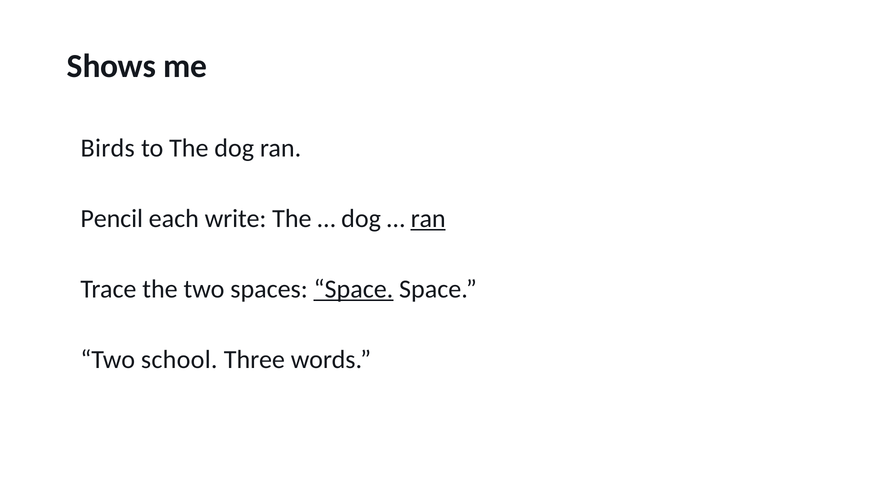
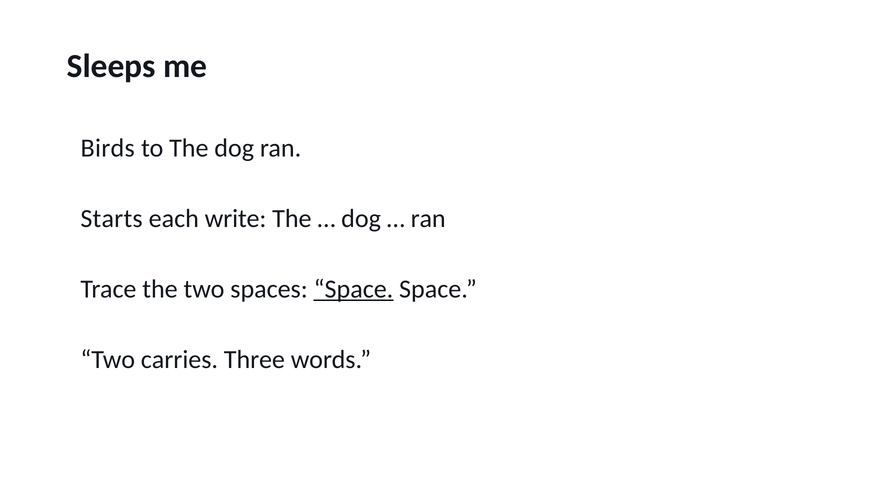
Shows: Shows -> Sleeps
Pencil: Pencil -> Starts
ran at (428, 219) underline: present -> none
school: school -> carries
